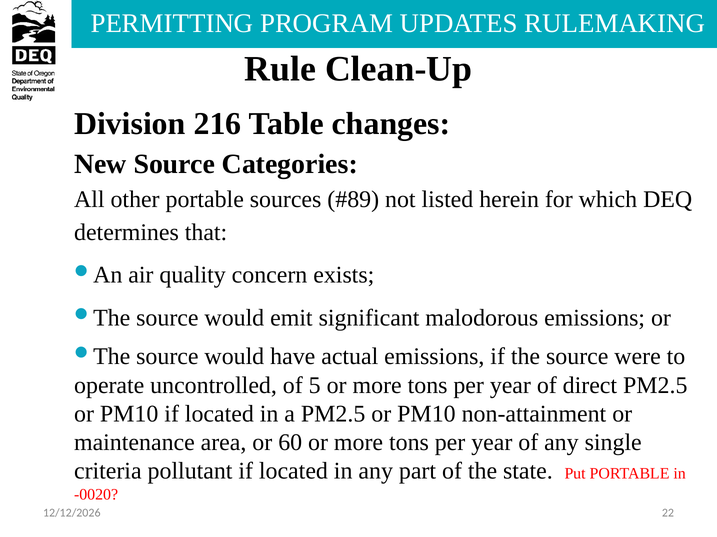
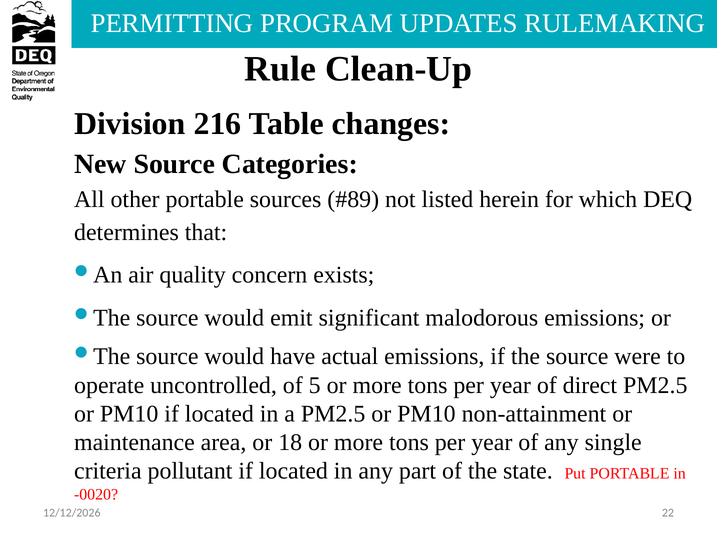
60: 60 -> 18
